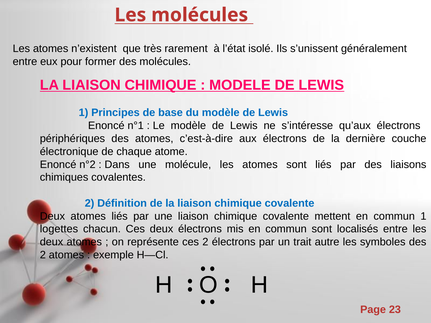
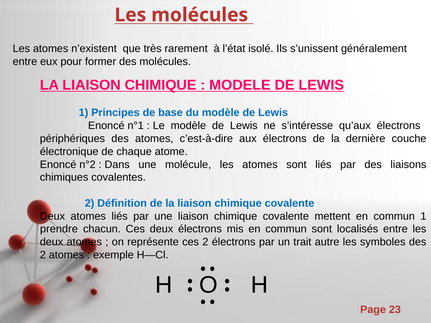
logettes: logettes -> prendre
